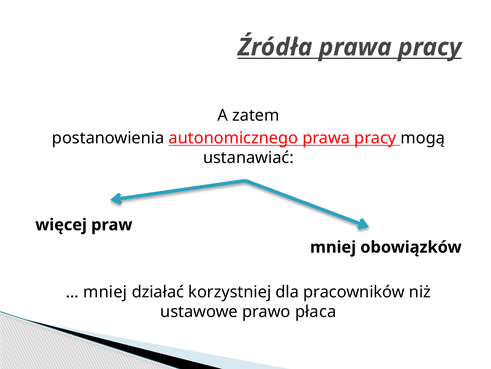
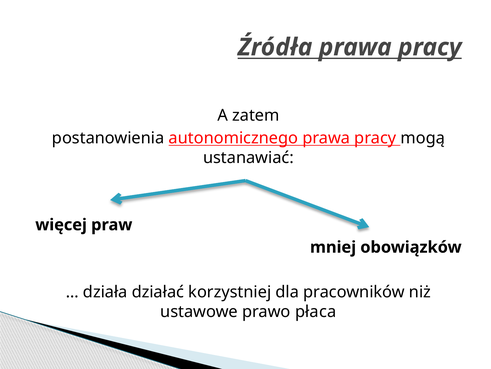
mniej at (105, 291): mniej -> działa
